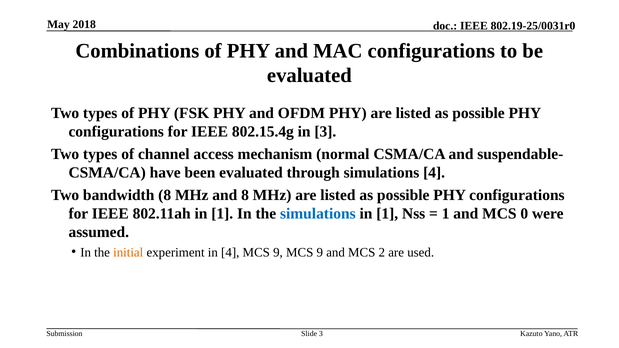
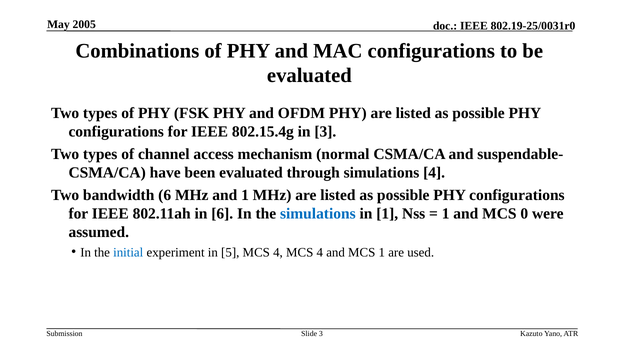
2018: 2018 -> 2005
bandwidth 8: 8 -> 6
and 8: 8 -> 1
802.11ah in 1: 1 -> 6
initial colour: orange -> blue
in 4: 4 -> 5
9 at (278, 253): 9 -> 4
9 at (320, 253): 9 -> 4
MCS 2: 2 -> 1
